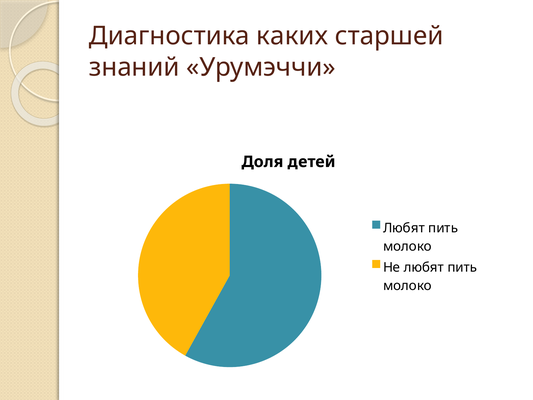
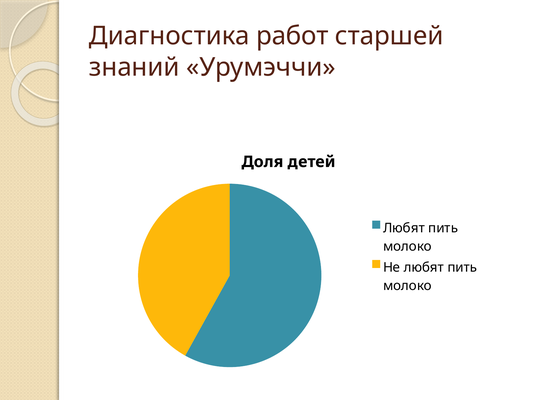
каких: каких -> работ
